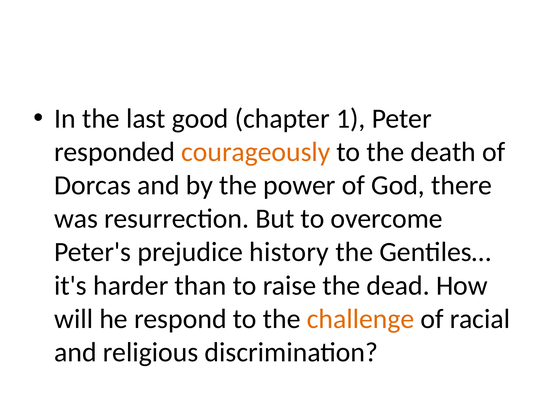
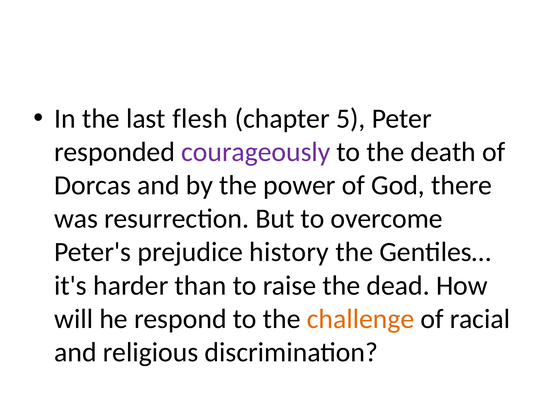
good: good -> flesh
1: 1 -> 5
courageously colour: orange -> purple
